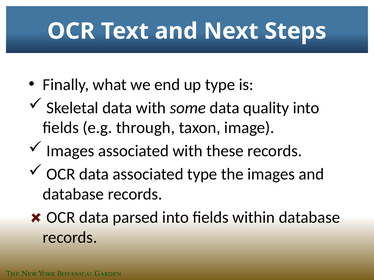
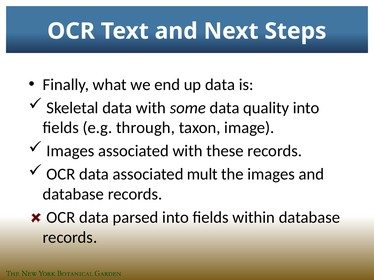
up type: type -> data
associated type: type -> mult
